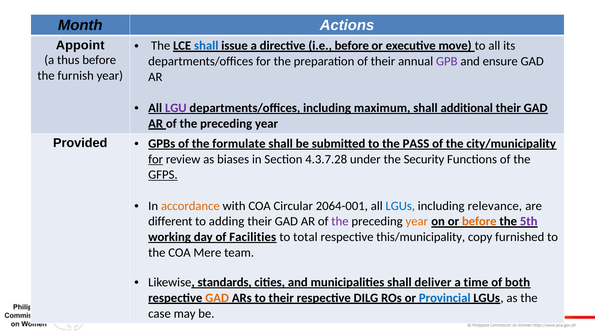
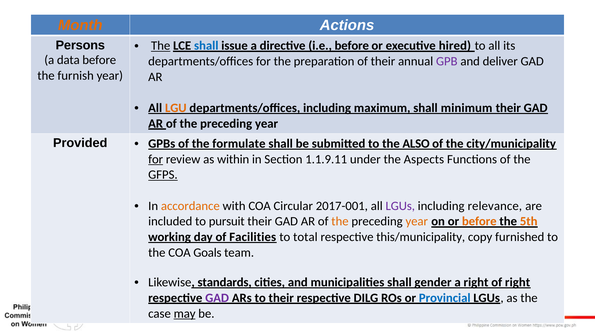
Month colour: black -> orange
Appoint: Appoint -> Persons
The at (161, 46) underline: none -> present
move: move -> hired
thus: thus -> data
ensure: ensure -> deliver
LGU colour: purple -> orange
additional: additional -> minimum
PASS: PASS -> ALSO
biases: biases -> within
4.3.7.28: 4.3.7.28 -> 1.1.9.11
Security: Security -> Aspects
2064-001: 2064-001 -> 2017-001
LGUs at (400, 206) colour: blue -> purple
different: different -> included
adding: adding -> pursuit
the at (340, 221) colour: purple -> orange
5th colour: purple -> orange
Mere: Mere -> Goals
deliver: deliver -> gender
a time: time -> right
of both: both -> right
GAD at (217, 298) colour: orange -> purple
may underline: none -> present
